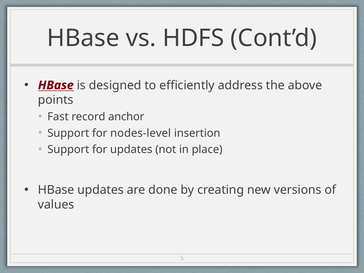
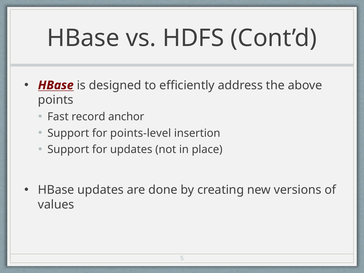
nodes-level: nodes-level -> points-level
